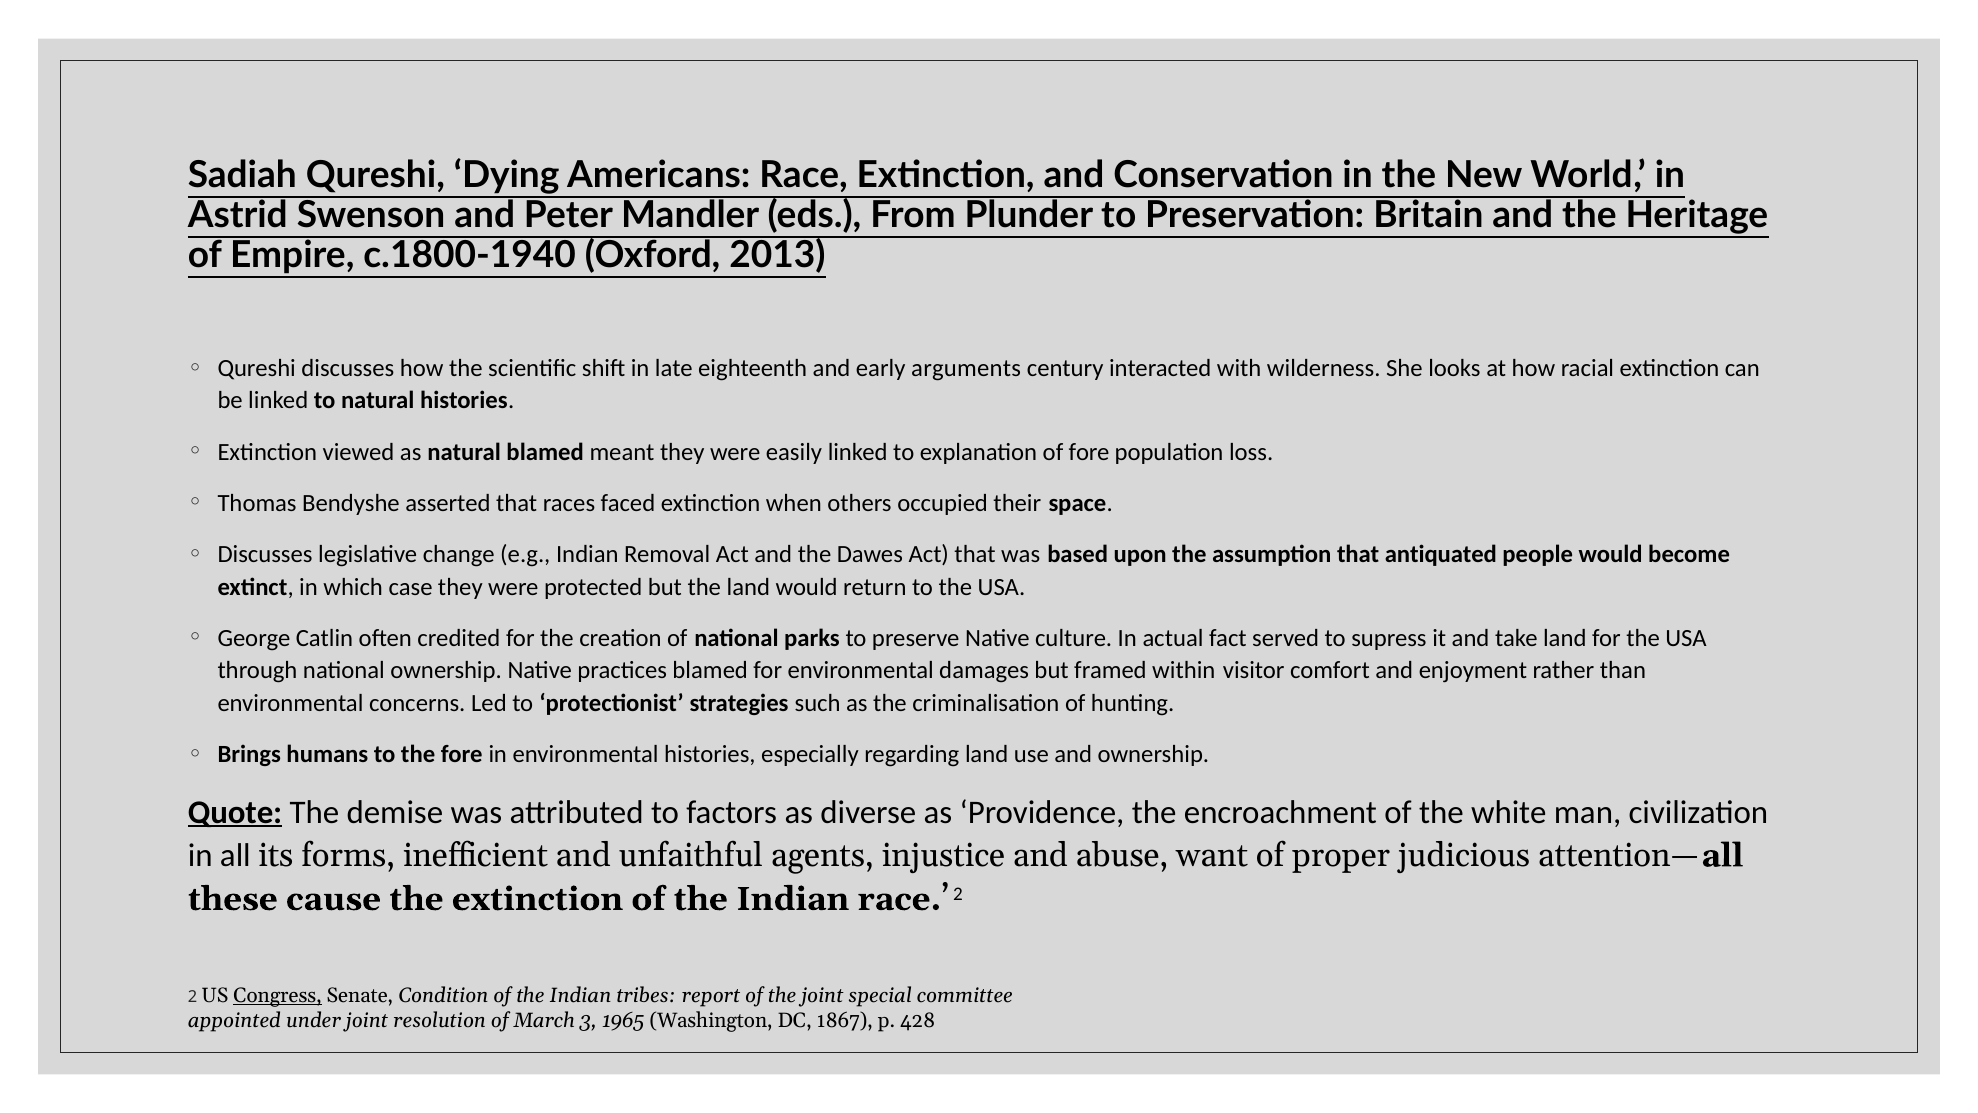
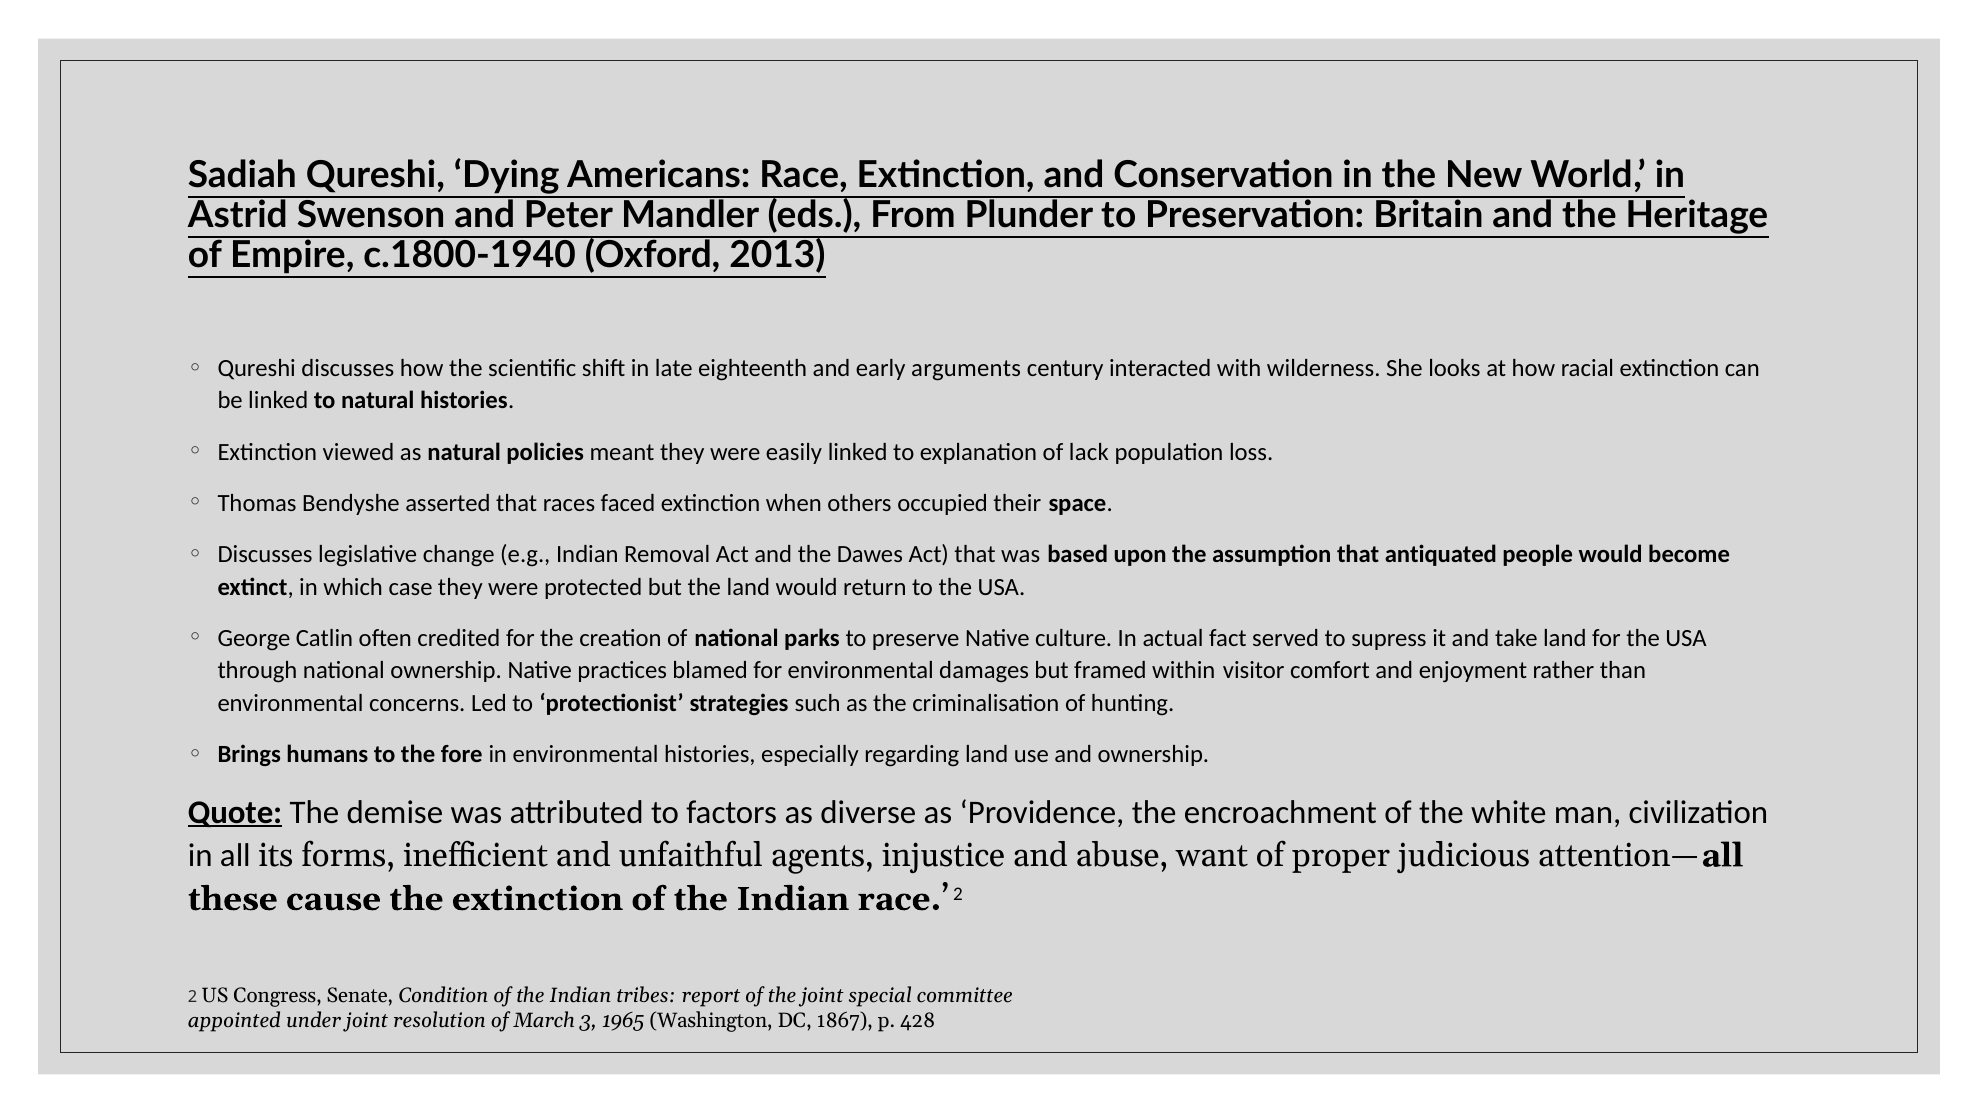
natural blamed: blamed -> policies
of fore: fore -> lack
Congress underline: present -> none
